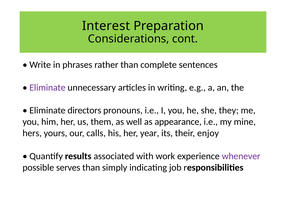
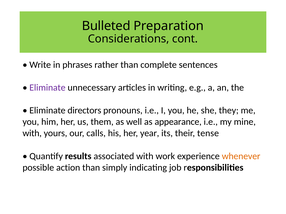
Interest: Interest -> Bulleted
hers at (32, 134): hers -> with
enjoy: enjoy -> tense
whenever colour: purple -> orange
serves: serves -> action
